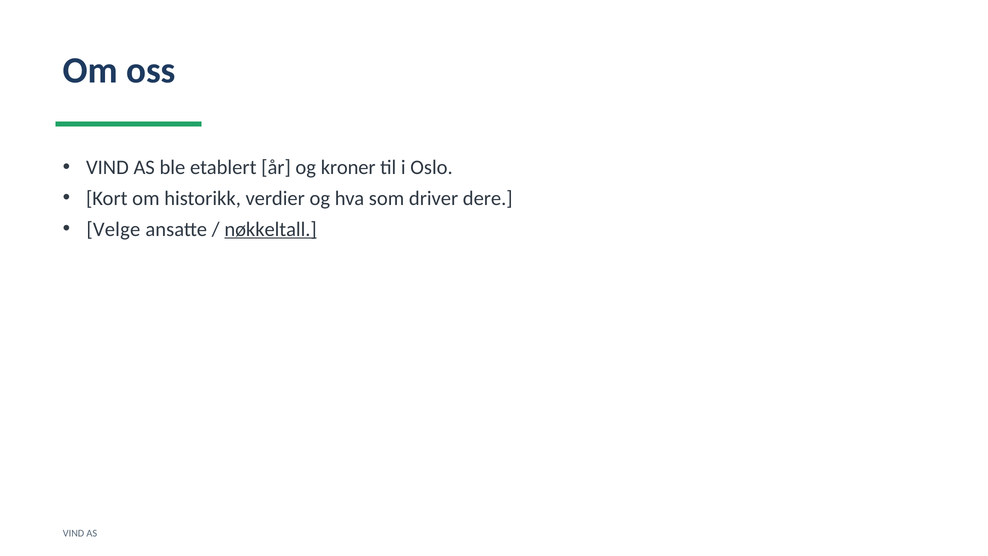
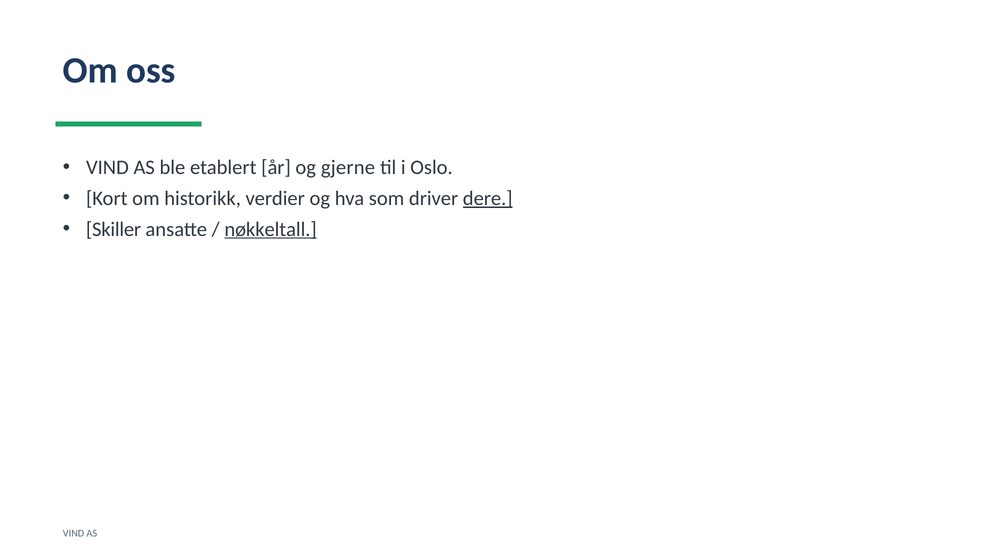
kroner: kroner -> gjerne
dere underline: none -> present
Velge: Velge -> Skiller
